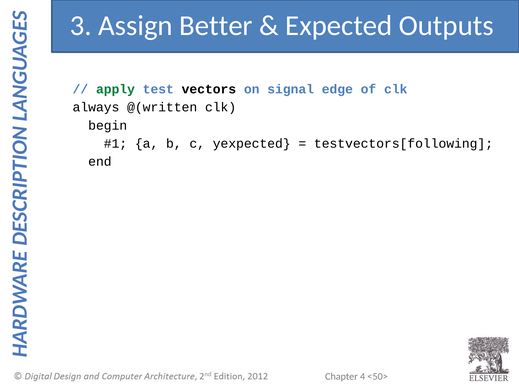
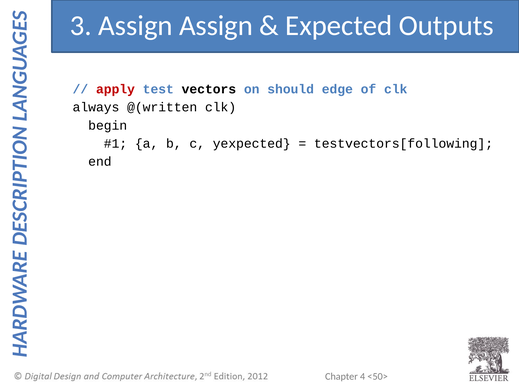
Assign Better: Better -> Assign
apply colour: green -> red
signal: signal -> should
